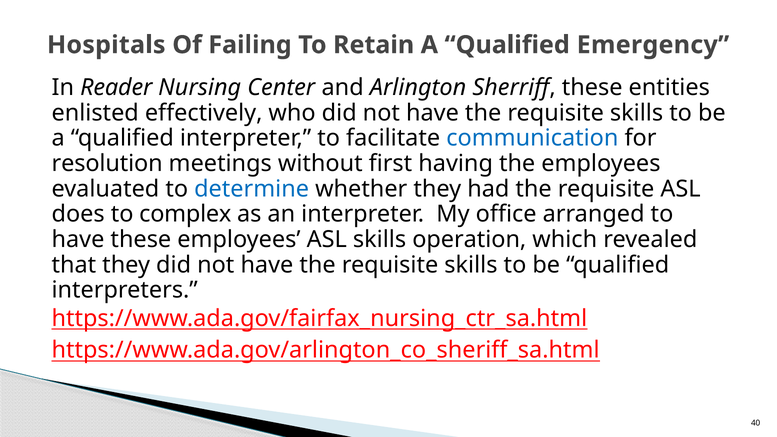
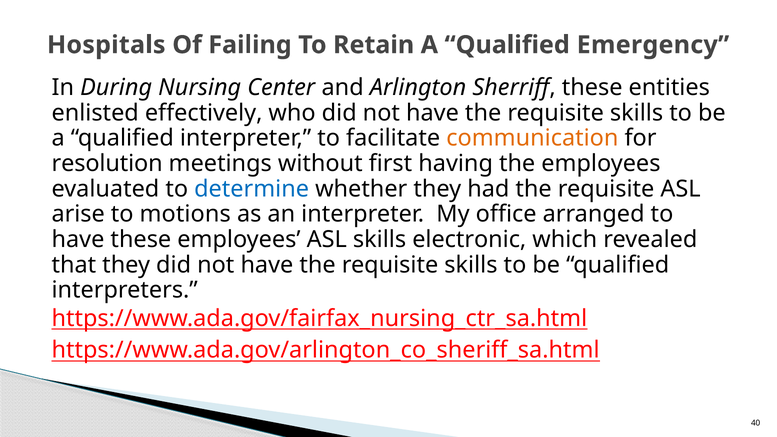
Reader: Reader -> During
communication colour: blue -> orange
does: does -> arise
complex: complex -> motions
operation: operation -> electronic
